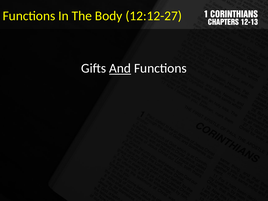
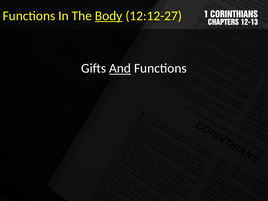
Body underline: none -> present
